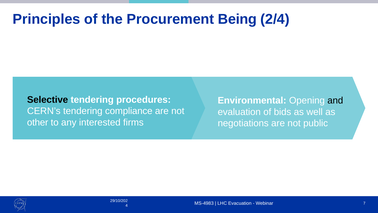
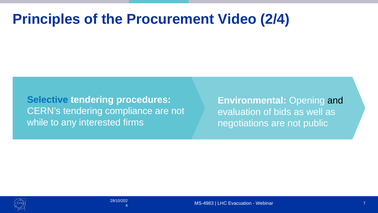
Being: Being -> Video
Selective colour: black -> blue
other: other -> while
